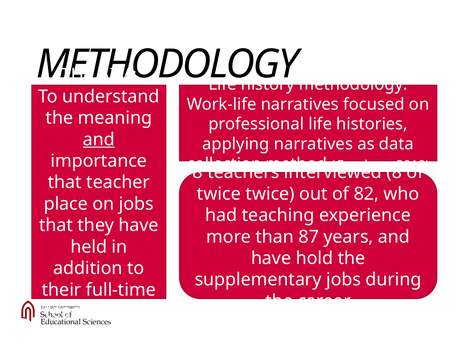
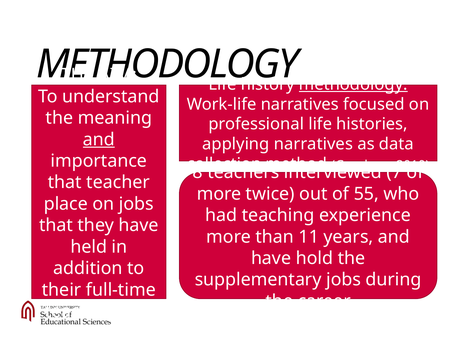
methodology at (353, 84) underline: none -> present
8 at (394, 172): 8 -> 7
twice at (219, 193): twice -> more
82: 82 -> 55
87: 87 -> 11
